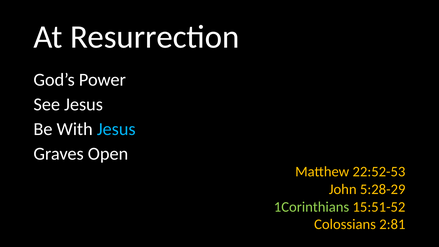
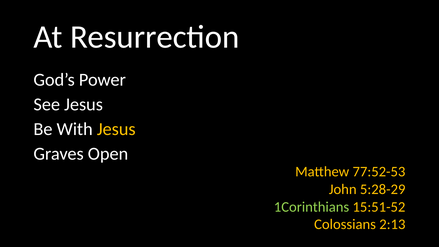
Jesus at (116, 129) colour: light blue -> yellow
22:52-53: 22:52-53 -> 77:52-53
2:81: 2:81 -> 2:13
